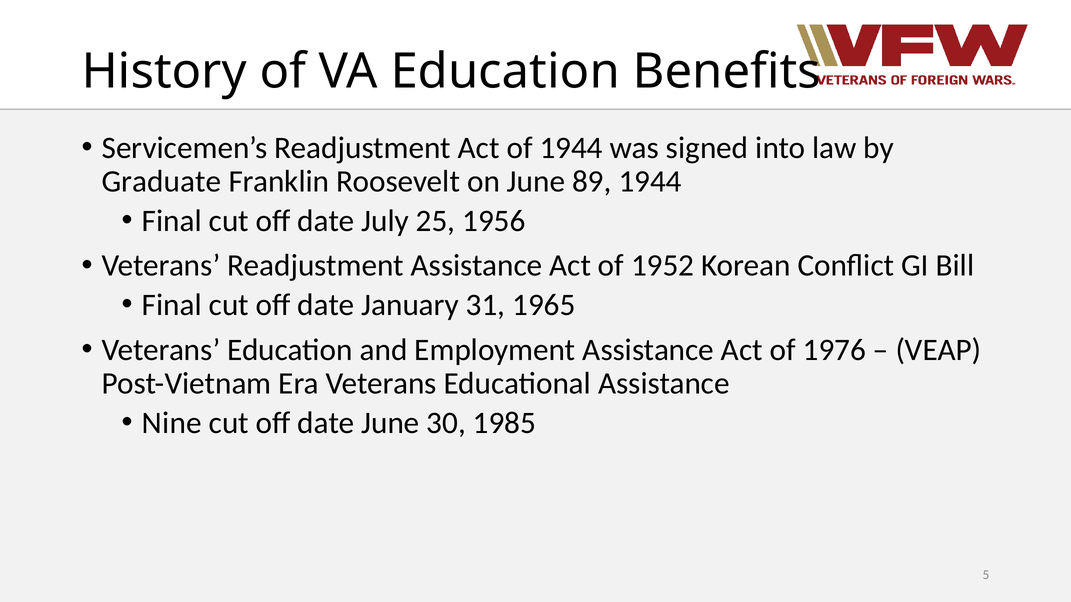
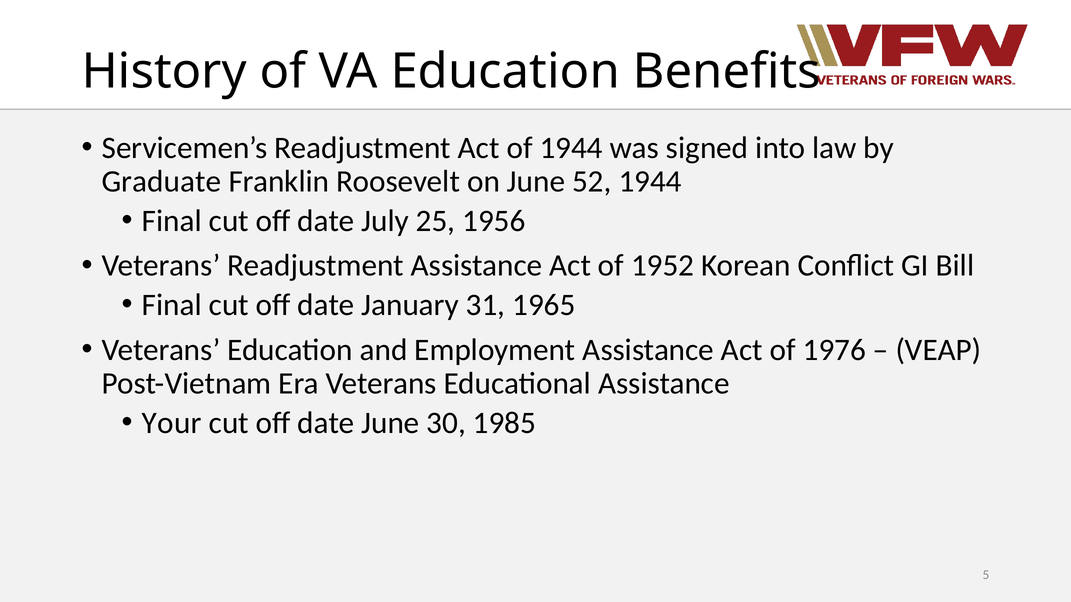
89: 89 -> 52
Nine: Nine -> Your
